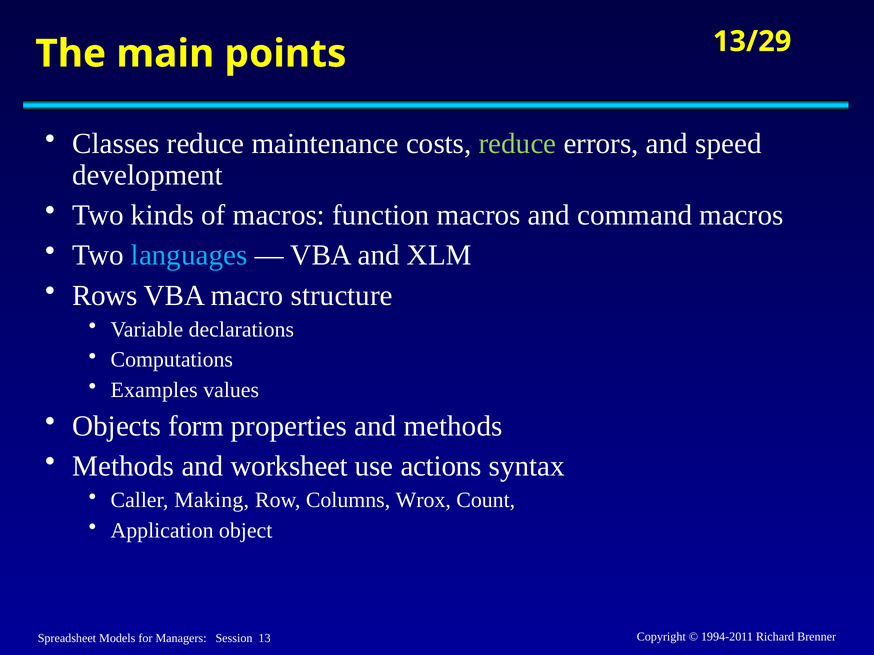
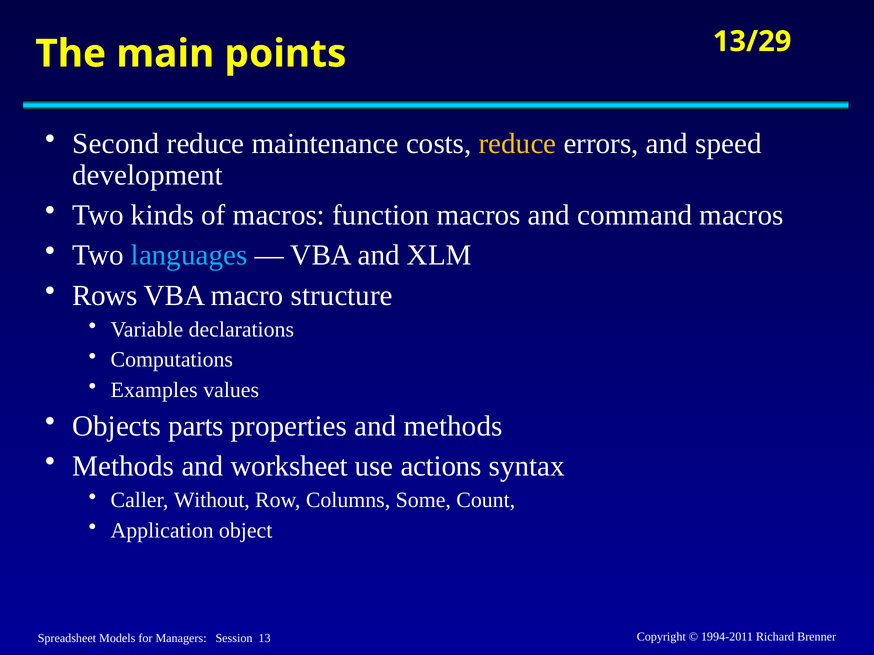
Classes: Classes -> Second
reduce at (518, 144) colour: light green -> yellow
form: form -> parts
Making: Making -> Without
Wrox: Wrox -> Some
